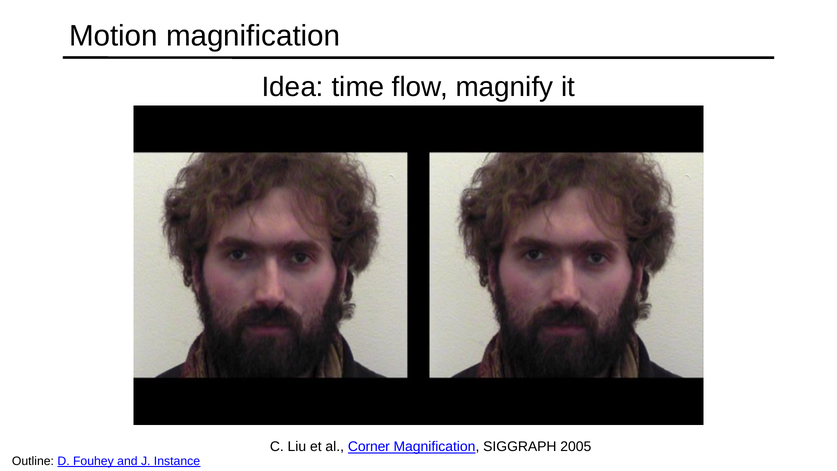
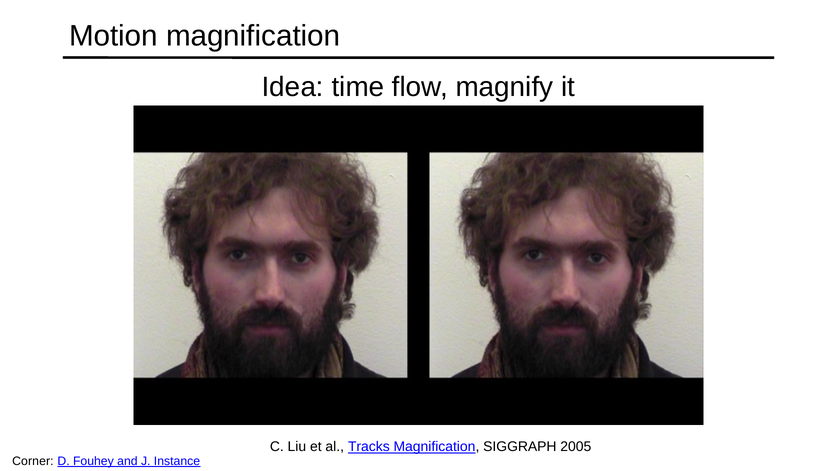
Corner: Corner -> Tracks
Outline: Outline -> Corner
